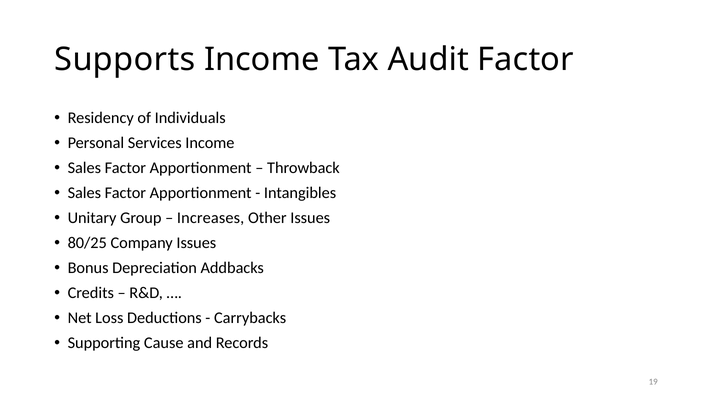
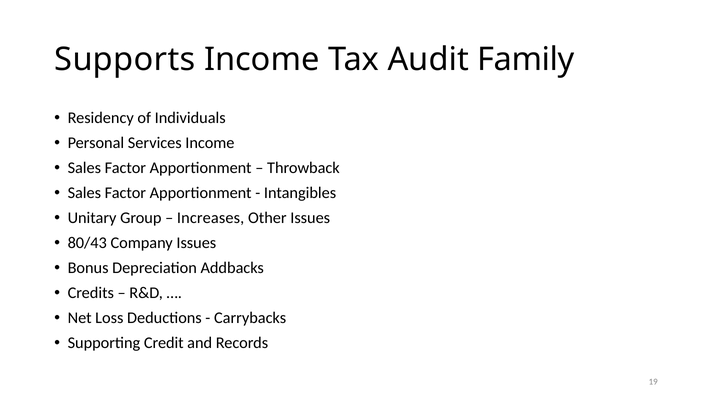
Audit Factor: Factor -> Family
80/25: 80/25 -> 80/43
Cause: Cause -> Credit
